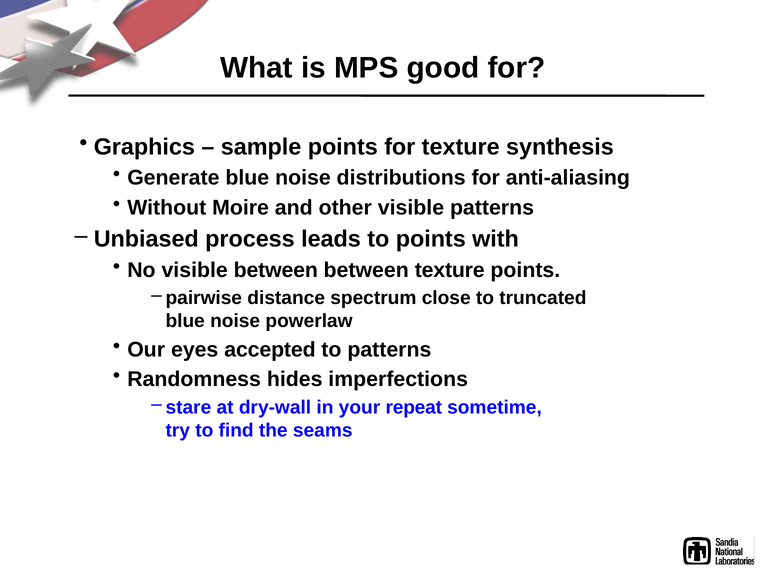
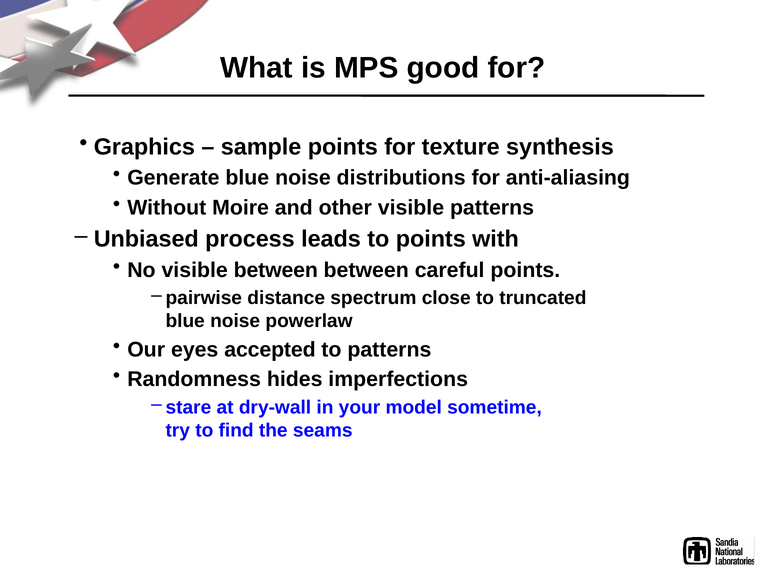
between texture: texture -> careful
repeat: repeat -> model
